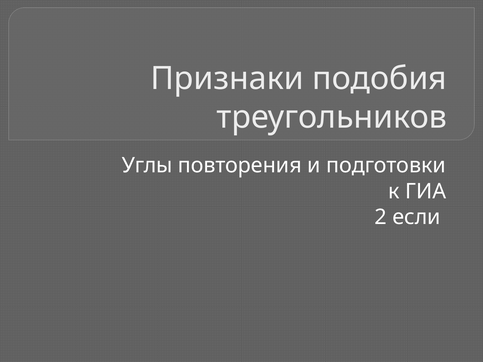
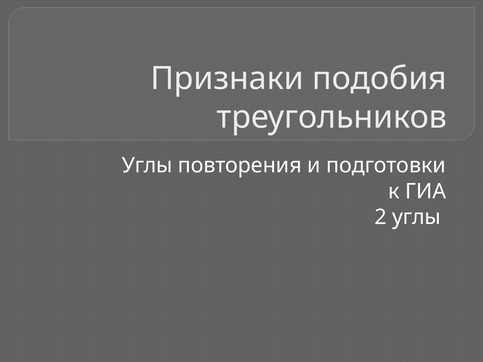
2 если: если -> углы
